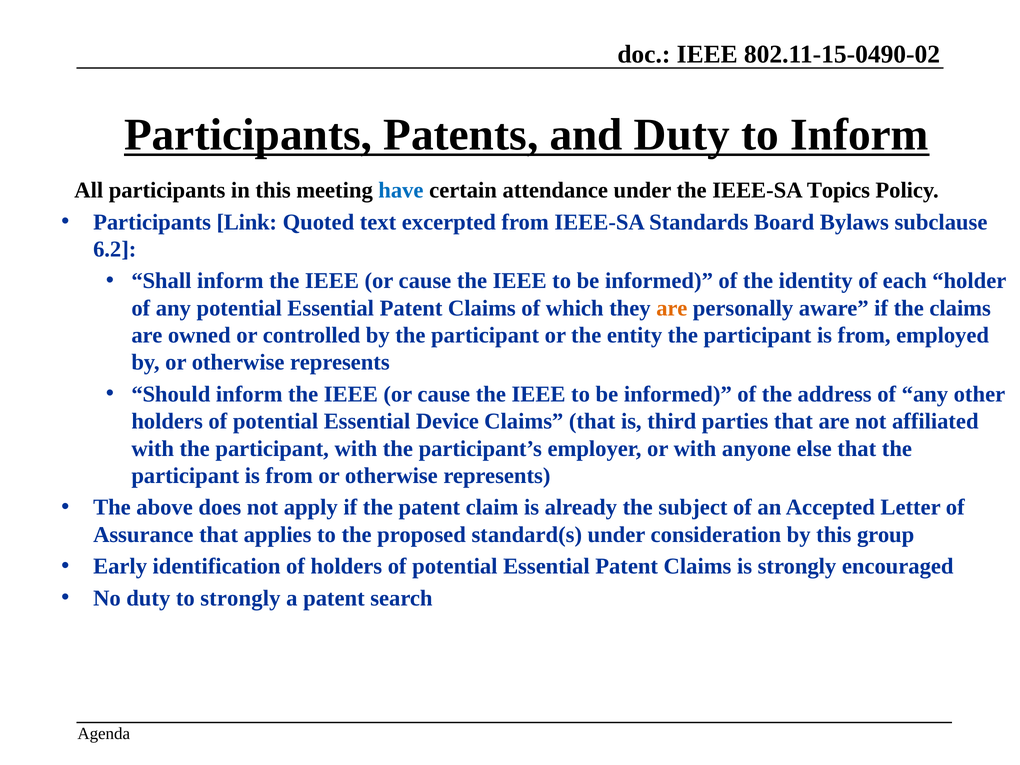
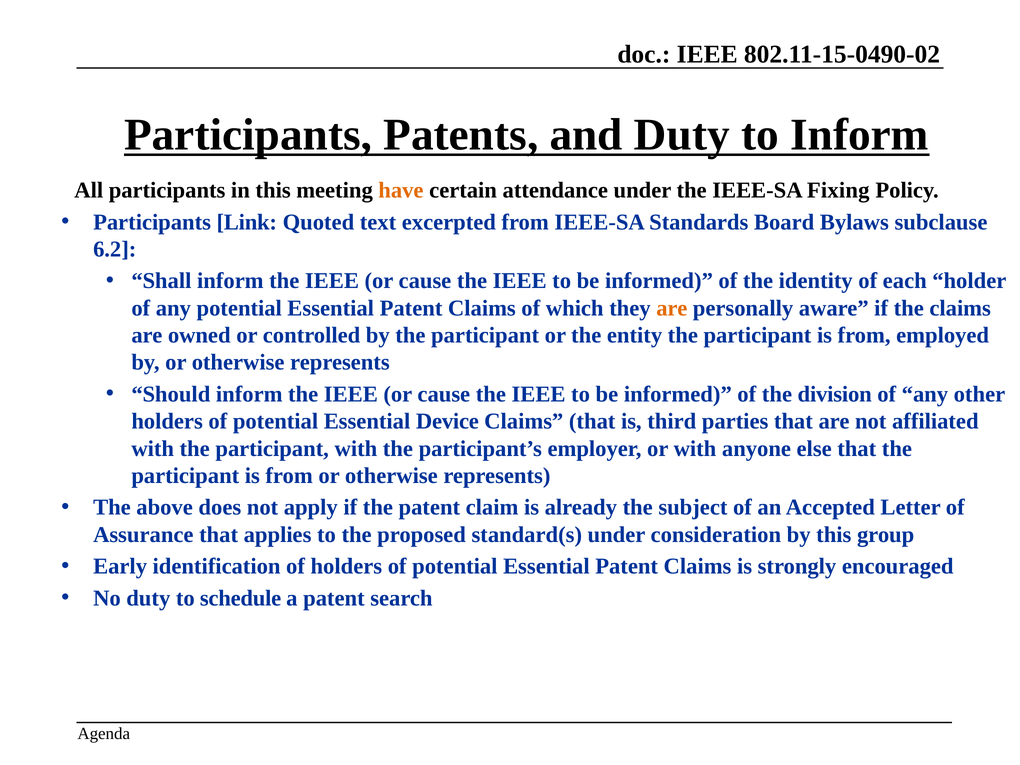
have colour: blue -> orange
Topics: Topics -> Fixing
address: address -> division
to strongly: strongly -> schedule
